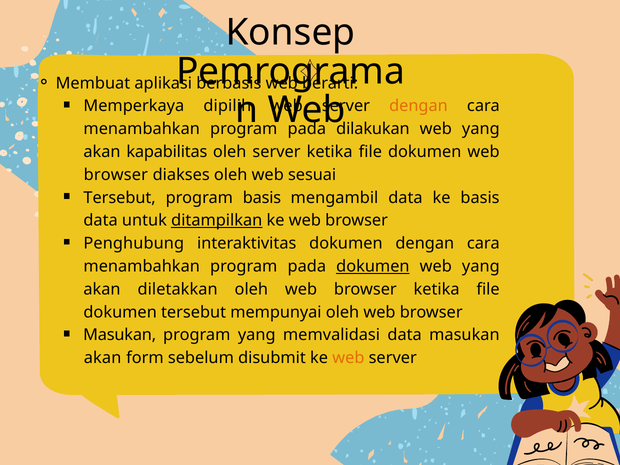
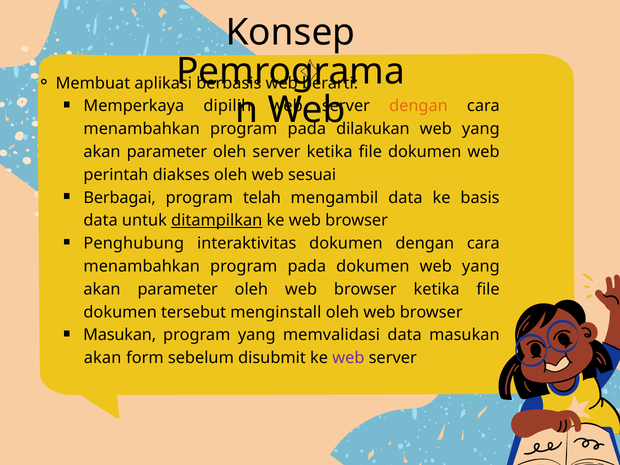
kapabilitas at (167, 152): kapabilitas -> parameter
browser at (116, 175): browser -> perintah
Tersebut at (120, 198): Tersebut -> Berbagai
program basis: basis -> telah
dokumen at (373, 266) underline: present -> none
diletakkan at (178, 289): diletakkan -> parameter
mempunyai: mempunyai -> menginstall
web at (348, 358) colour: orange -> purple
